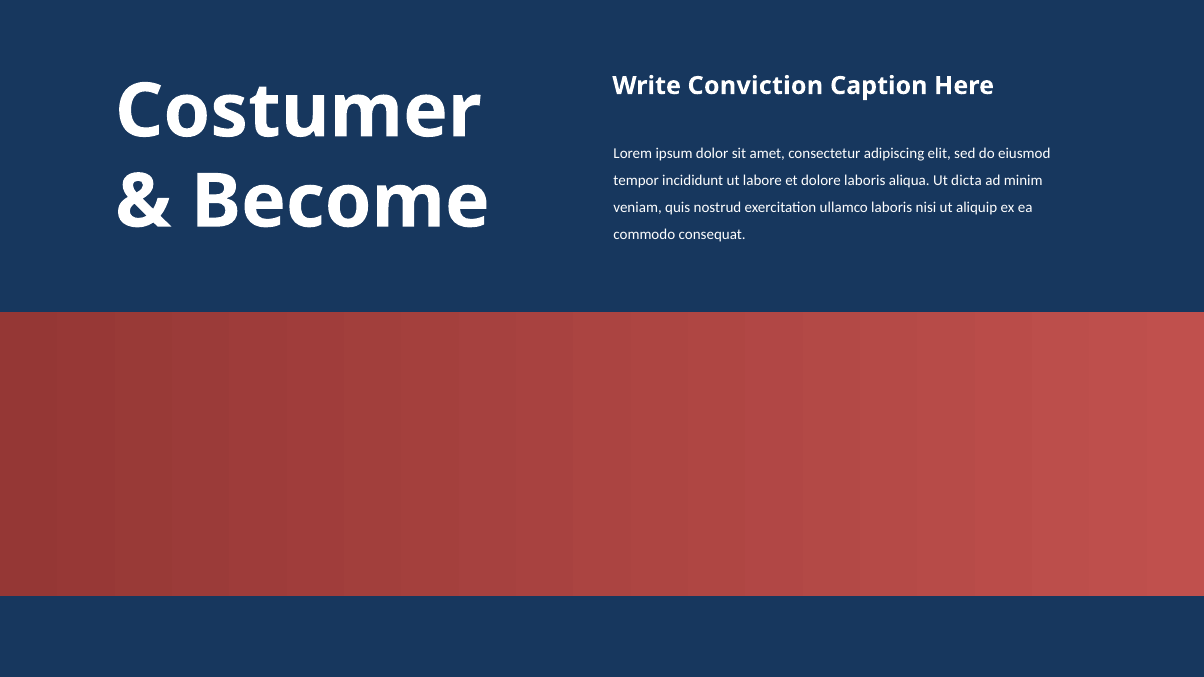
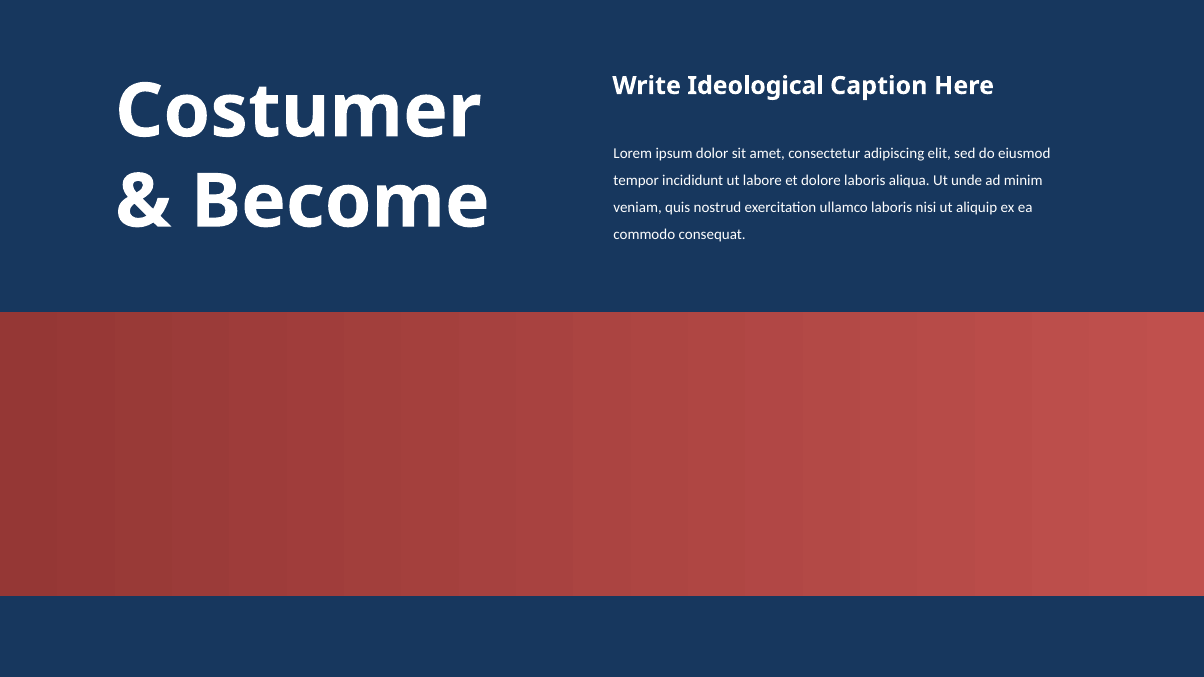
Conviction: Conviction -> Ideological
dicta: dicta -> unde
